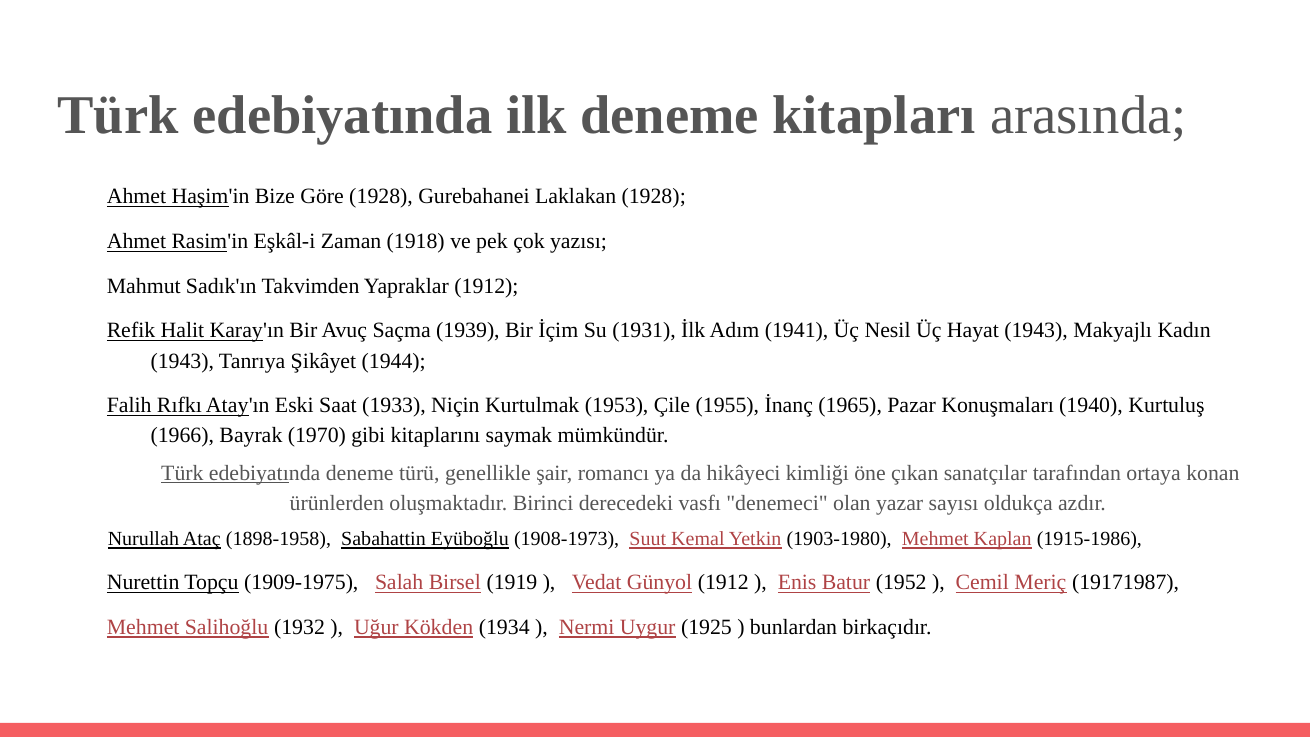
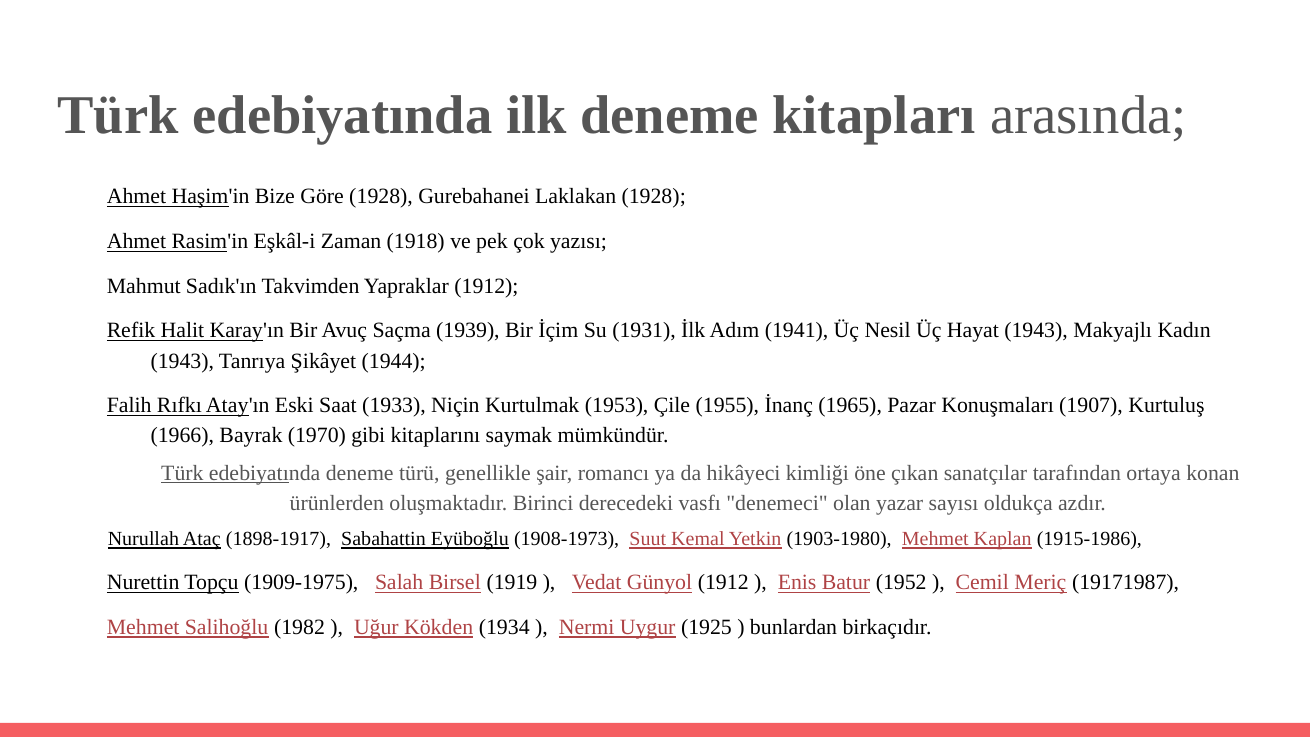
1940: 1940 -> 1907
1898-1958: 1898-1958 -> 1898-1917
1932: 1932 -> 1982
